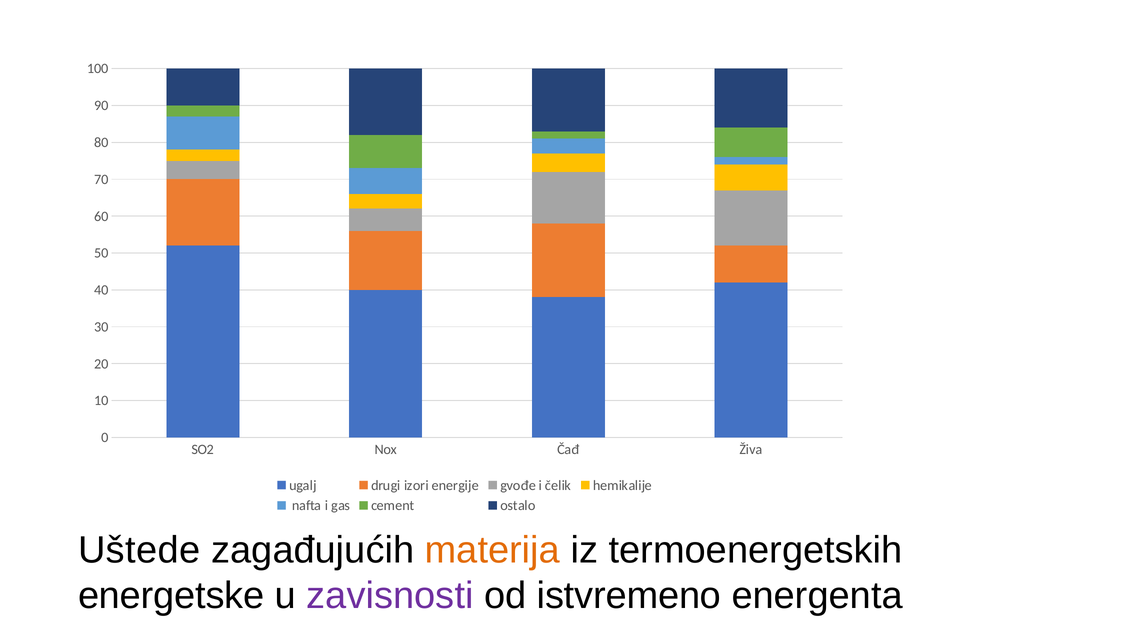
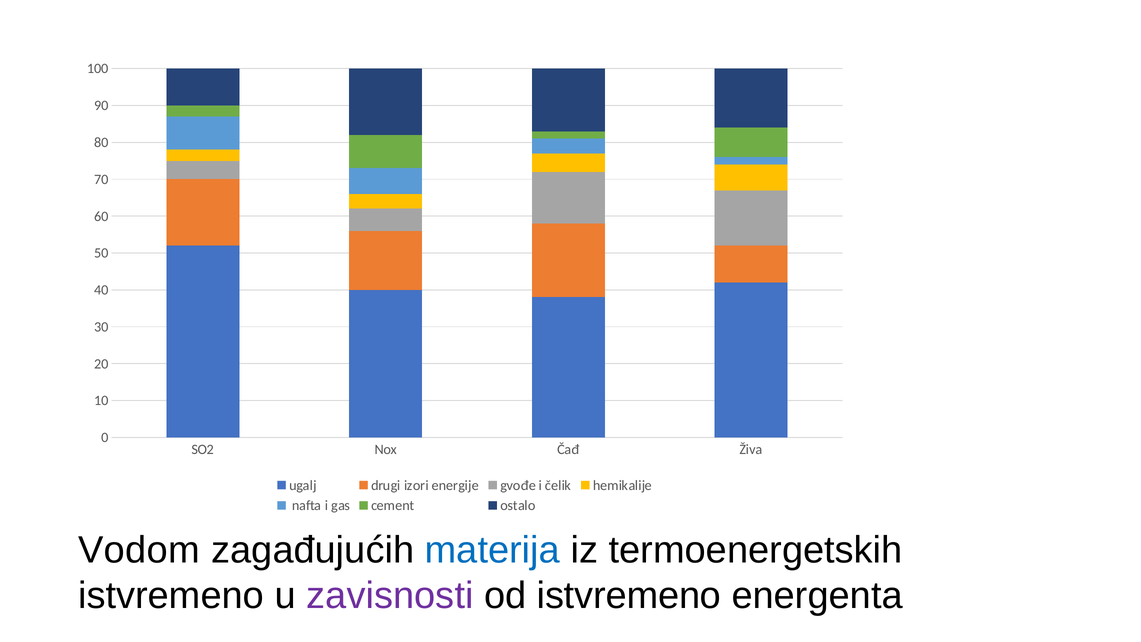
Uštede: Uštede -> Vodom
materija colour: orange -> blue
energetske at (171, 595): energetske -> istvremeno
